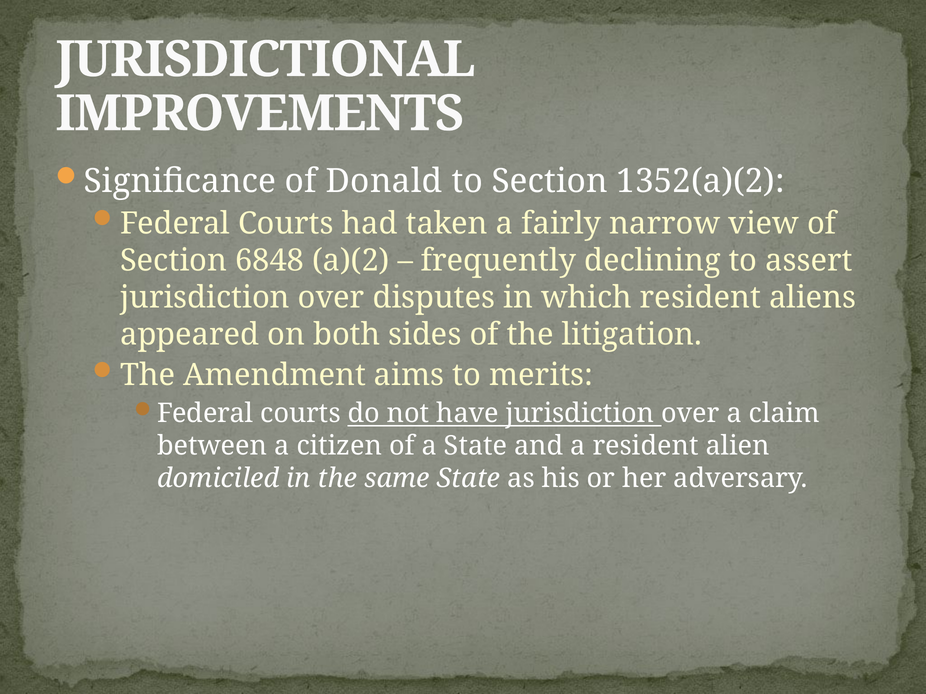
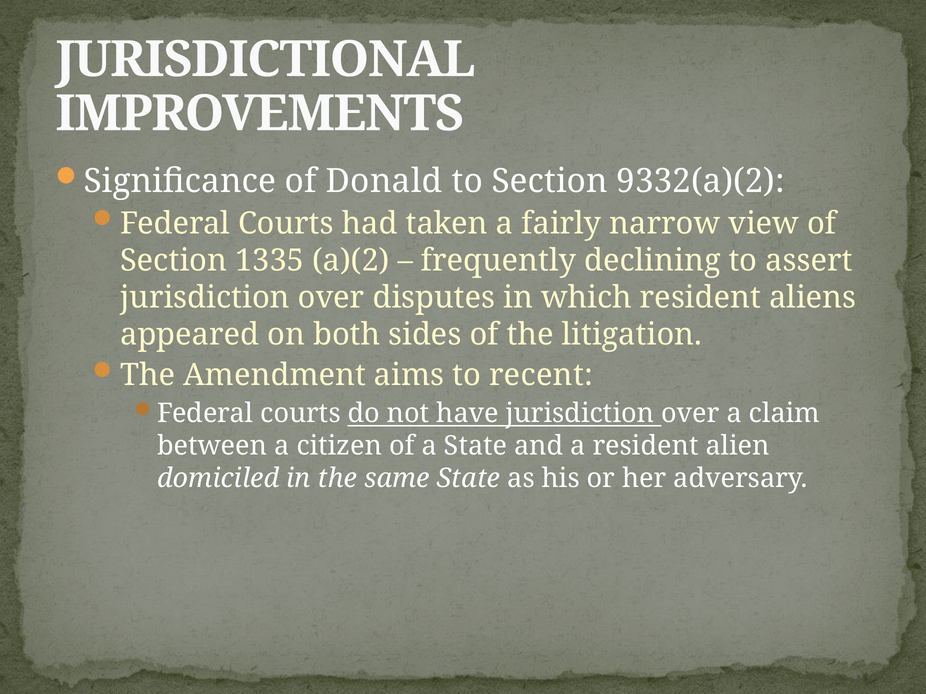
1352(a)(2: 1352(a)(2 -> 9332(a)(2
6848: 6848 -> 1335
merits: merits -> recent
